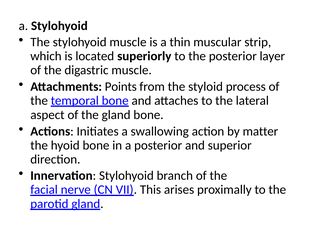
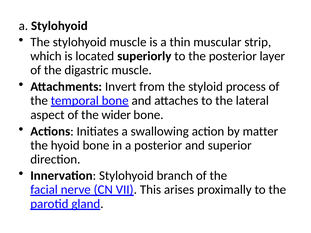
Points: Points -> Invert
the gland: gland -> wider
